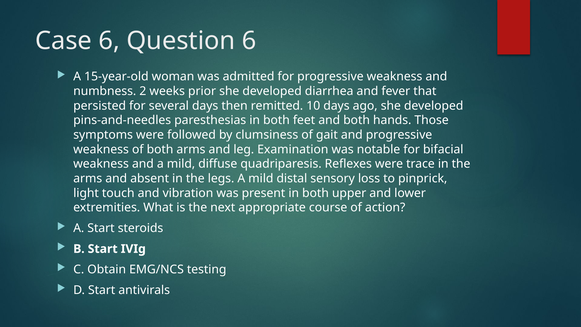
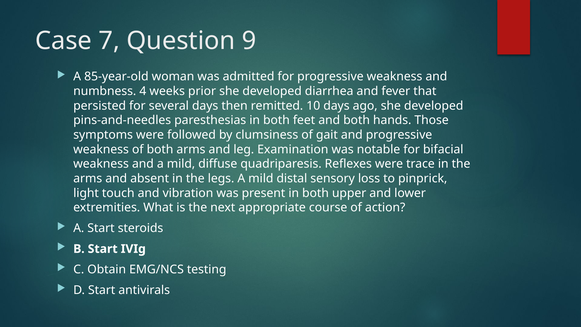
Case 6: 6 -> 7
Question 6: 6 -> 9
15-year-old: 15-year-old -> 85-year-old
2: 2 -> 4
